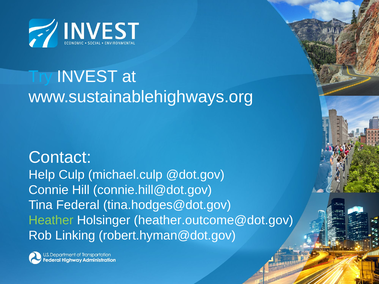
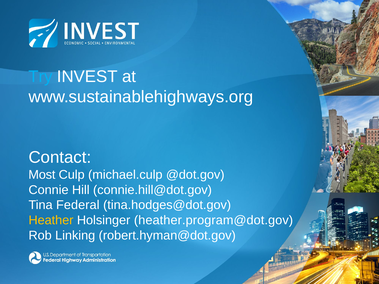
Help: Help -> Most
Heather colour: light green -> yellow
heather.outcome@dot.gov: heather.outcome@dot.gov -> heather.program@dot.gov
